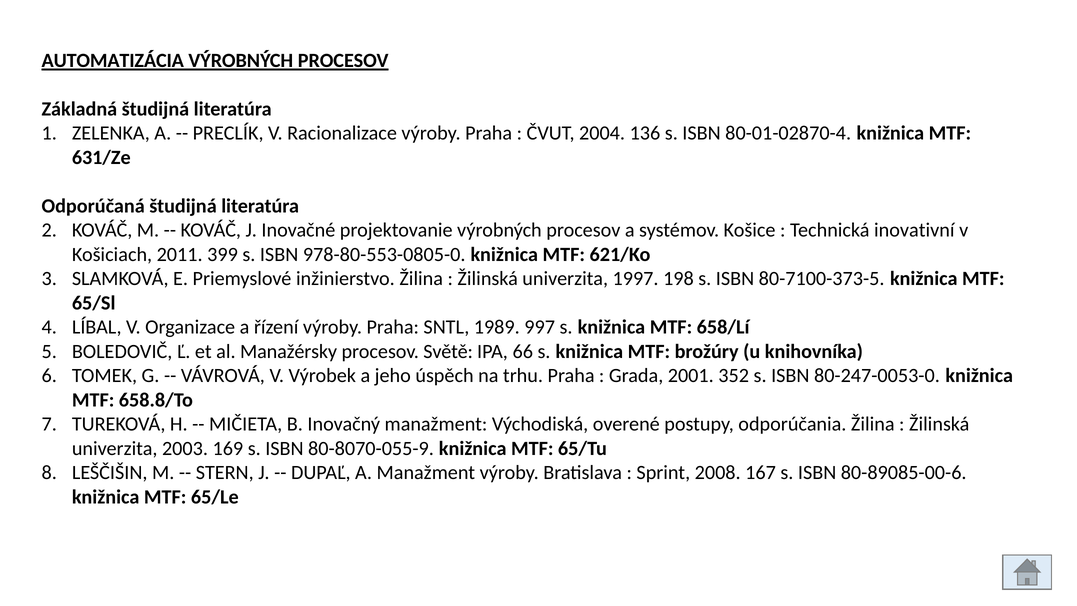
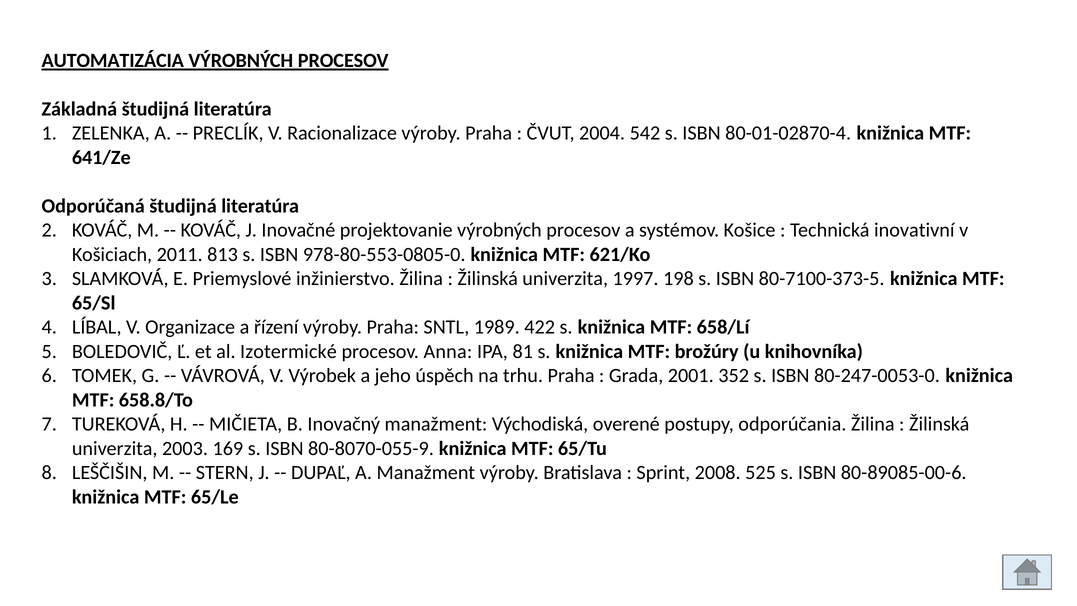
136: 136 -> 542
631/Ze: 631/Ze -> 641/Ze
399: 399 -> 813
997: 997 -> 422
Manažérsky: Manažérsky -> Izotermické
Světě: Světě -> Anna
66: 66 -> 81
167: 167 -> 525
